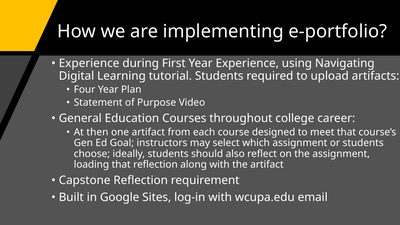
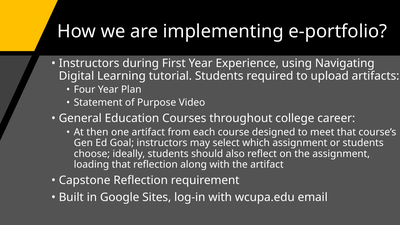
Experience at (89, 63): Experience -> Instructors
